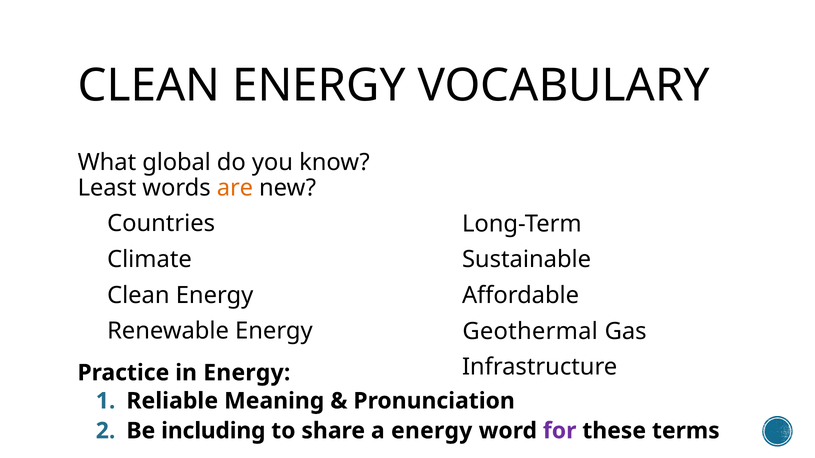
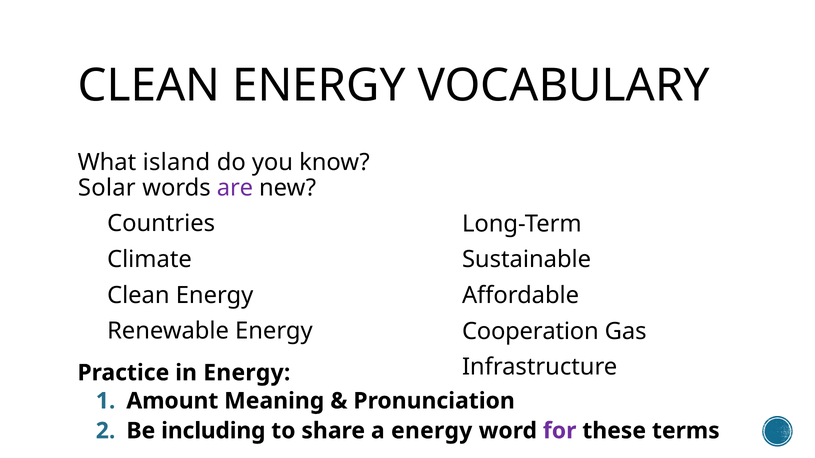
global: global -> island
Least: Least -> Solar
are colour: orange -> purple
Geothermal: Geothermal -> Cooperation
Reliable: Reliable -> Amount
